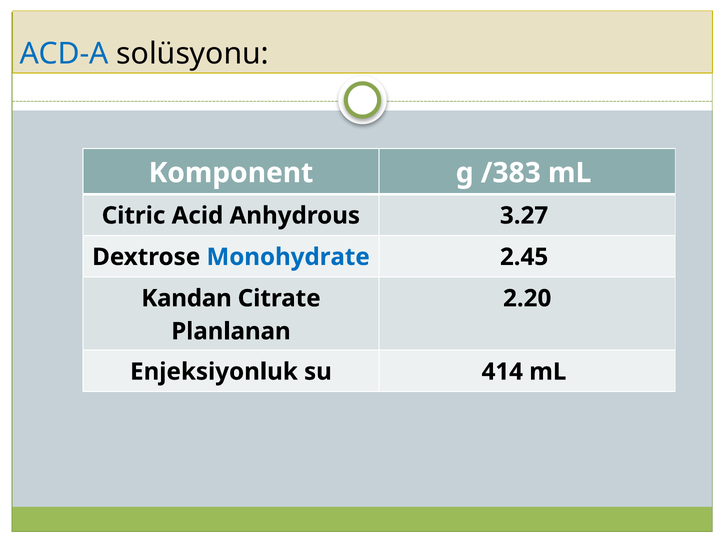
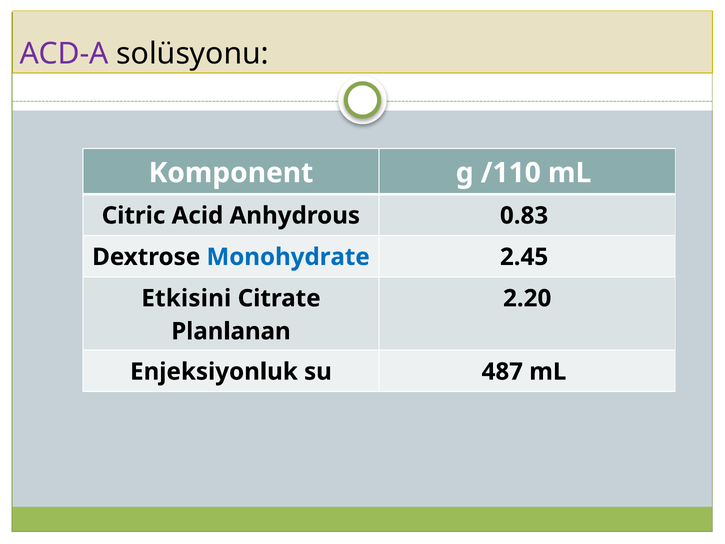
ACD-A colour: blue -> purple
/383: /383 -> /110
3.27: 3.27 -> 0.83
Kandan: Kandan -> Etkisini
414: 414 -> 487
